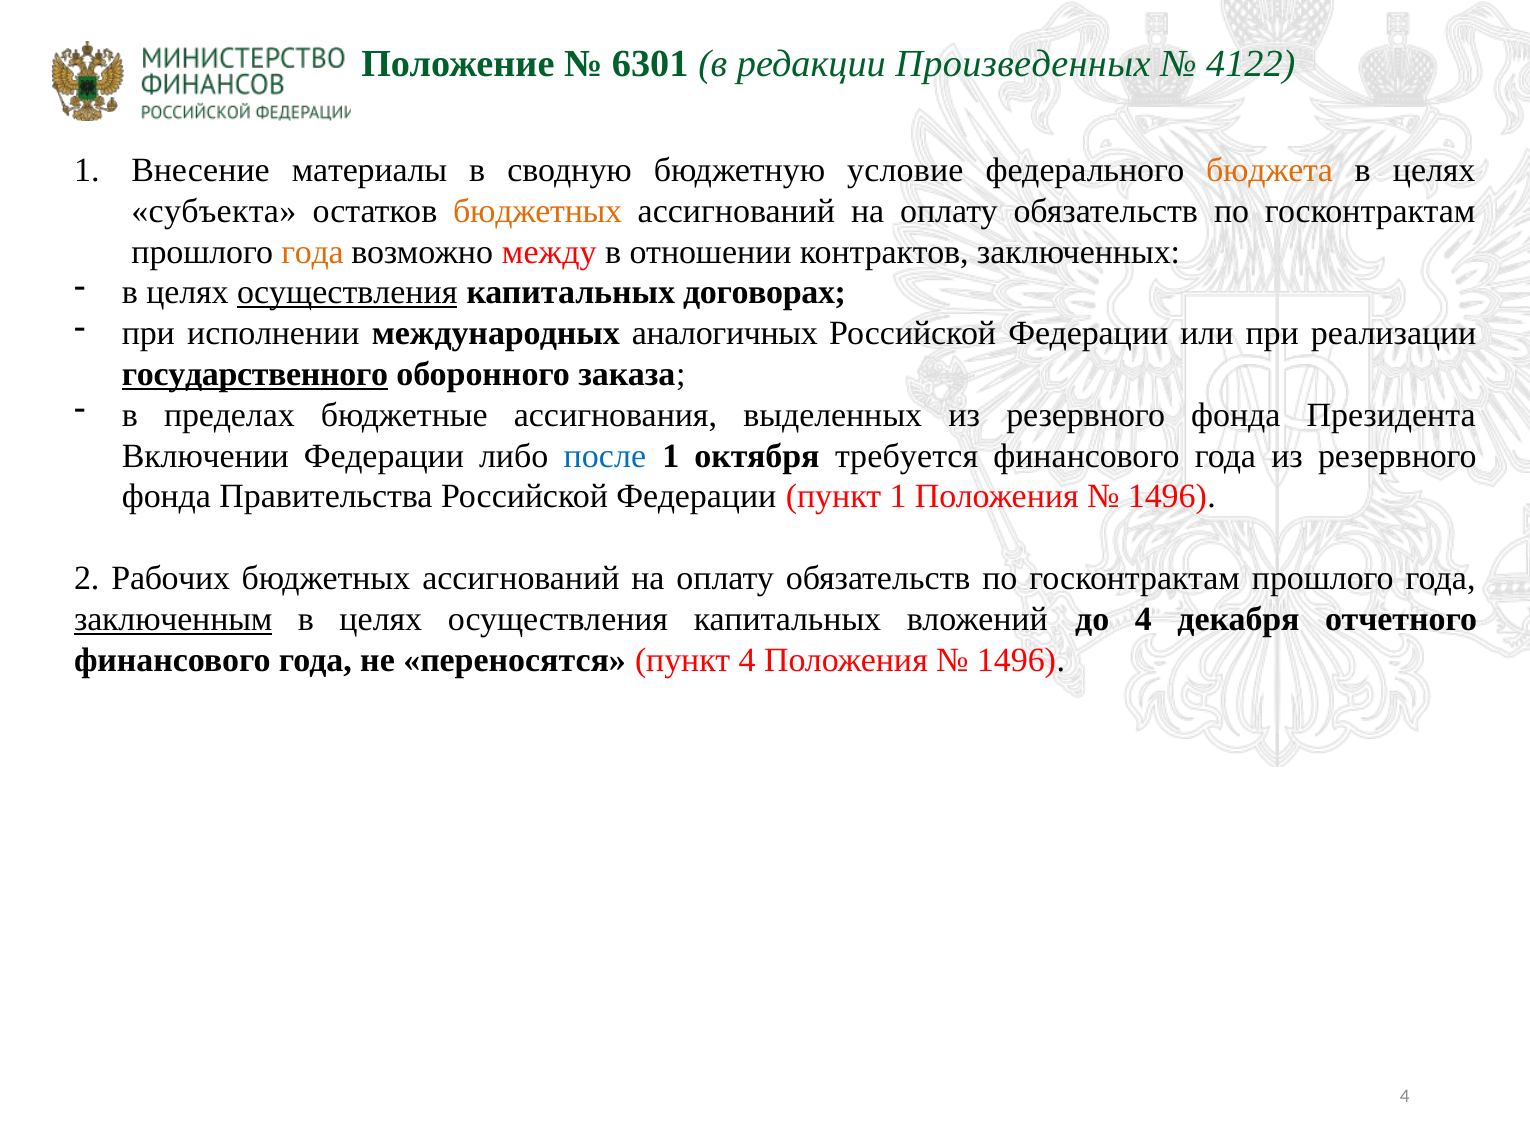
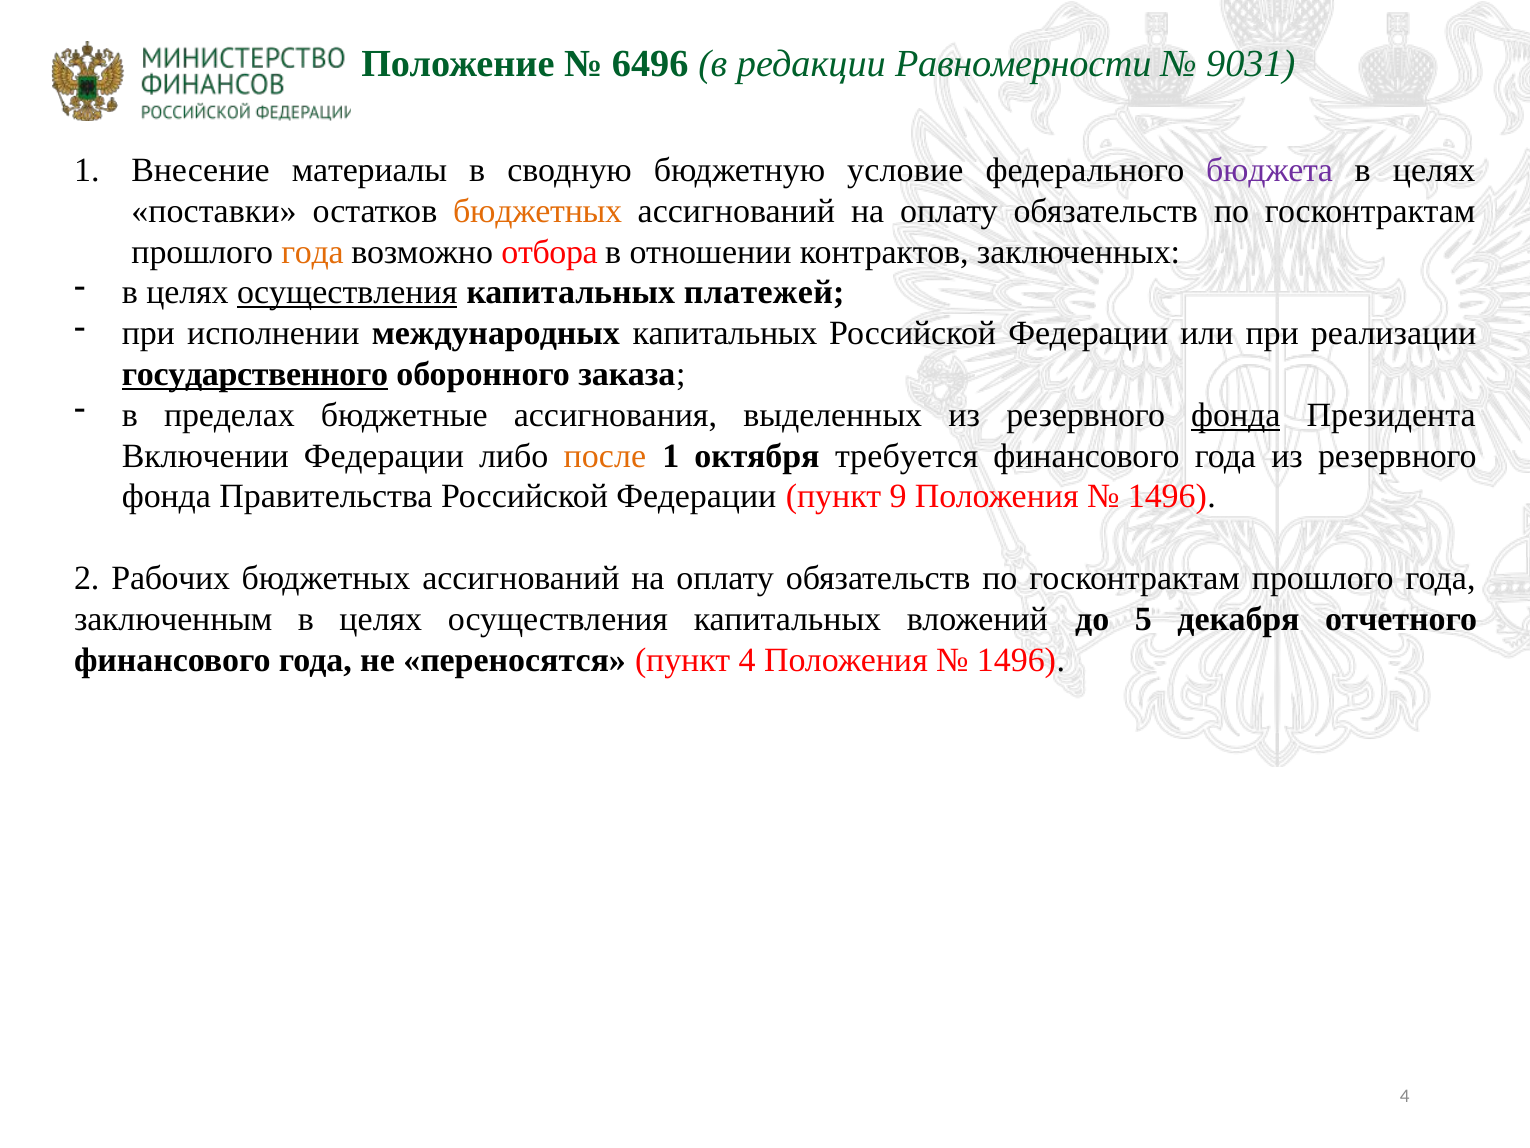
6301: 6301 -> 6496
Произведенных: Произведенных -> Равномерности
4122: 4122 -> 9031
бюджета colour: orange -> purple
субъекта: субъекта -> поставки
между: между -> отбора
договорах: договорах -> платежей
международных аналогичных: аналогичных -> капитальных
фонда at (1236, 415) underline: none -> present
после colour: blue -> orange
пункт 1: 1 -> 9
заключенным underline: present -> none
до 4: 4 -> 5
